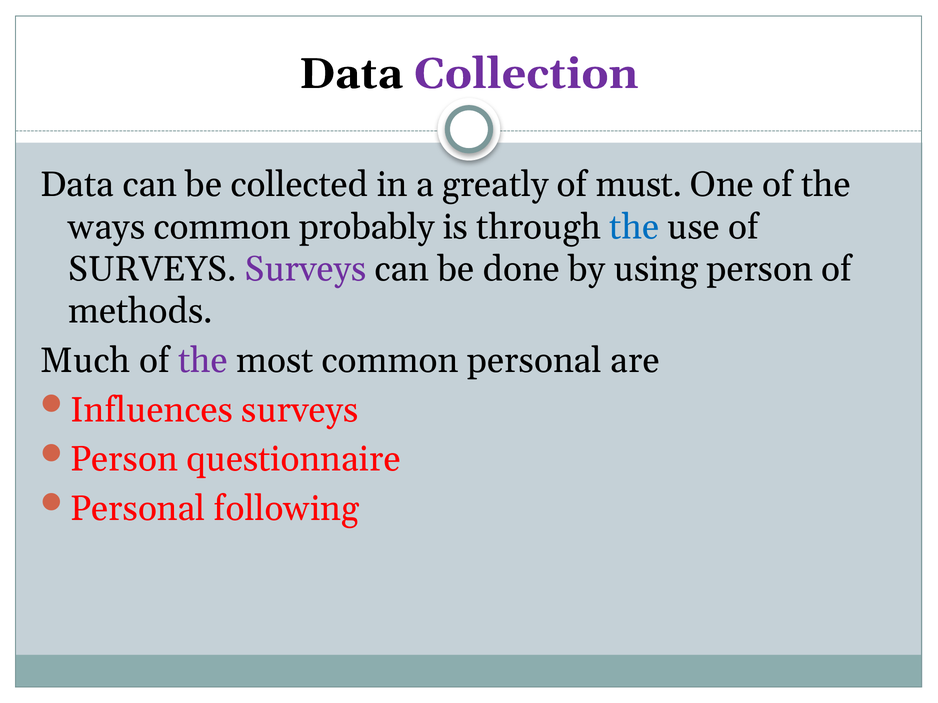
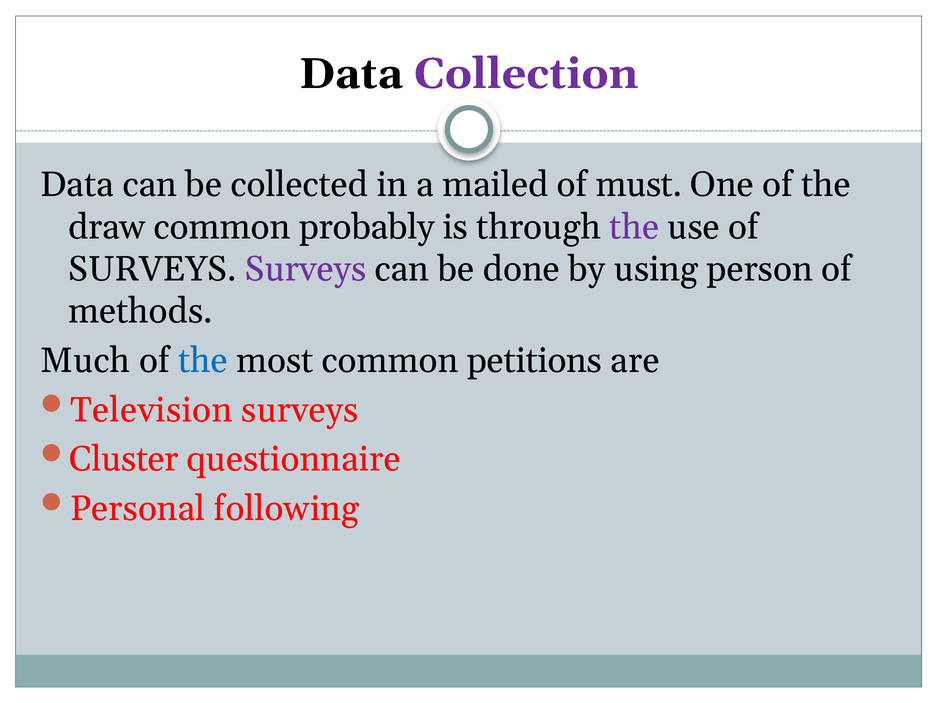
greatly: greatly -> mailed
ways: ways -> draw
the at (634, 227) colour: blue -> purple
the at (203, 361) colour: purple -> blue
common personal: personal -> petitions
Influences: Influences -> Television
Person at (124, 459): Person -> Cluster
